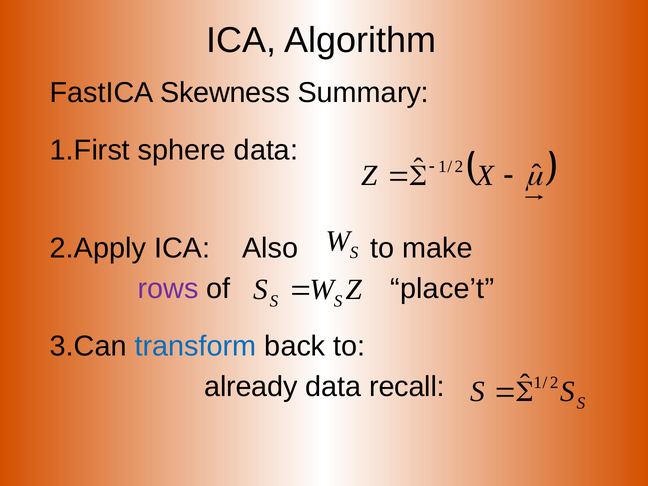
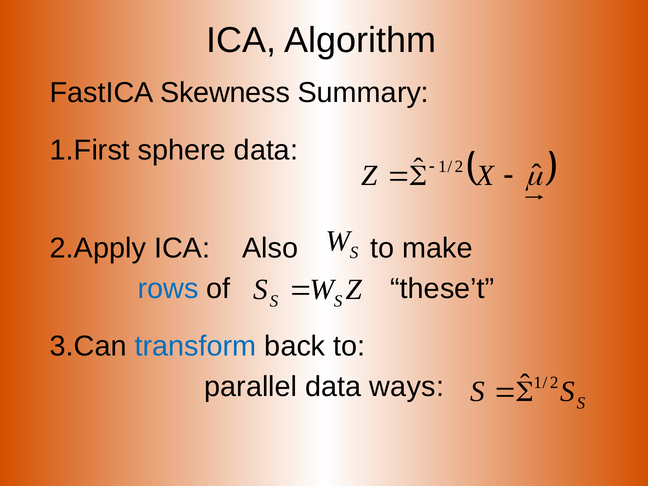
rows colour: purple -> blue
place’t: place’t -> these’t
already: already -> parallel
recall: recall -> ways
